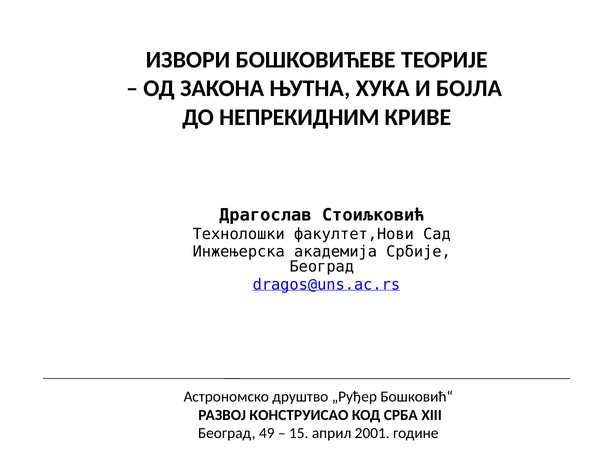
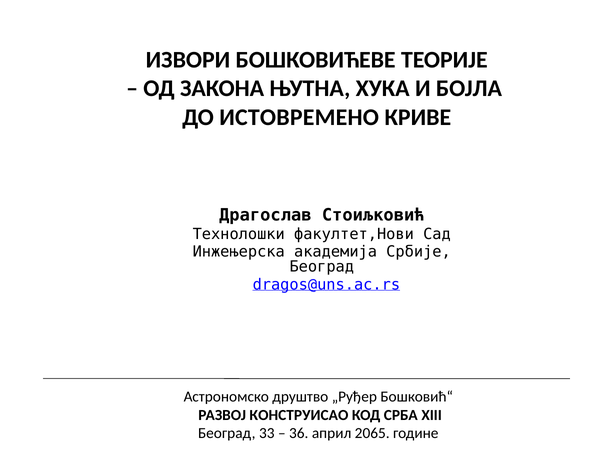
НЕПРЕКИДНИМ: НЕПРЕКИДНИМ -> ИСТОВРЕМЕНО
49: 49 -> 33
15: 15 -> 36
2001: 2001 -> 2065
